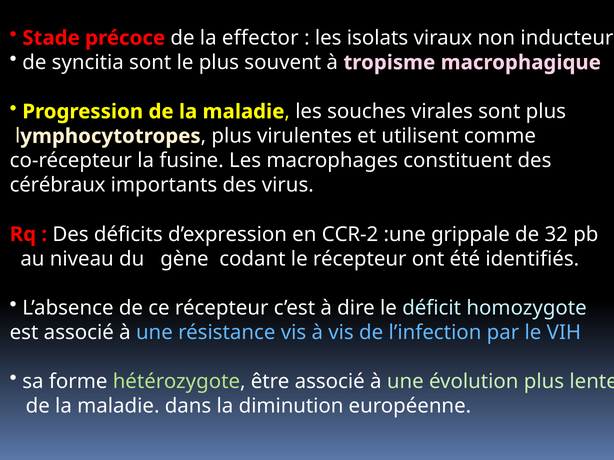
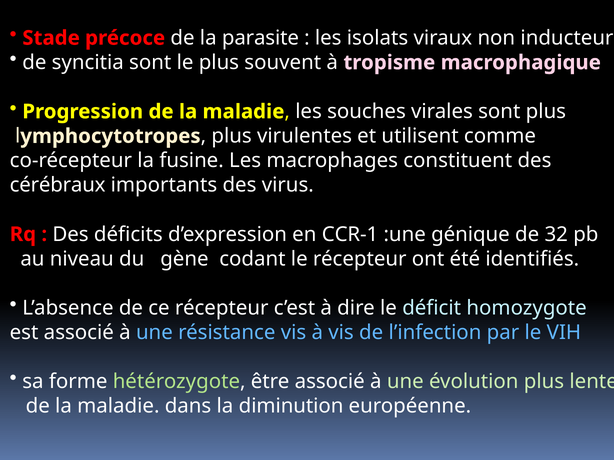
effector: effector -> parasite
CCR-2: CCR-2 -> CCR-1
grippale: grippale -> génique
